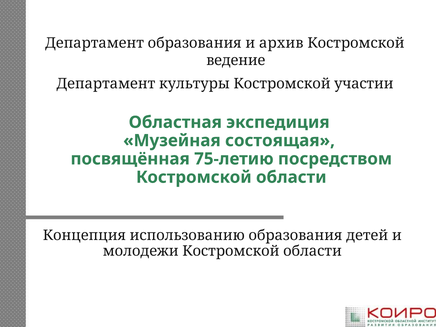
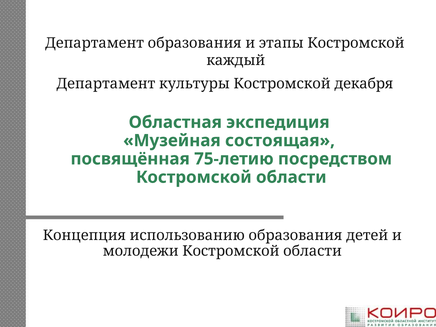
архив: архив -> этапы
ведение: ведение -> каждый
участии: участии -> декабря
